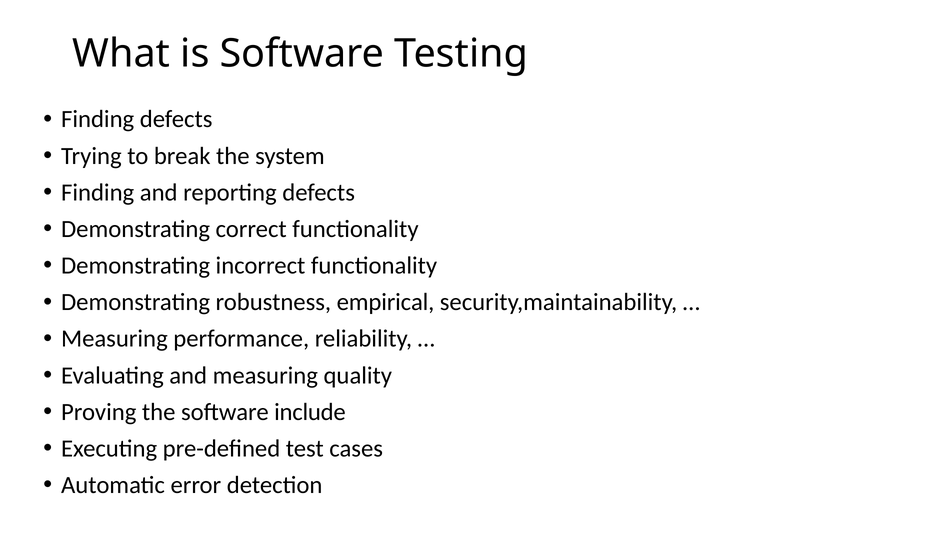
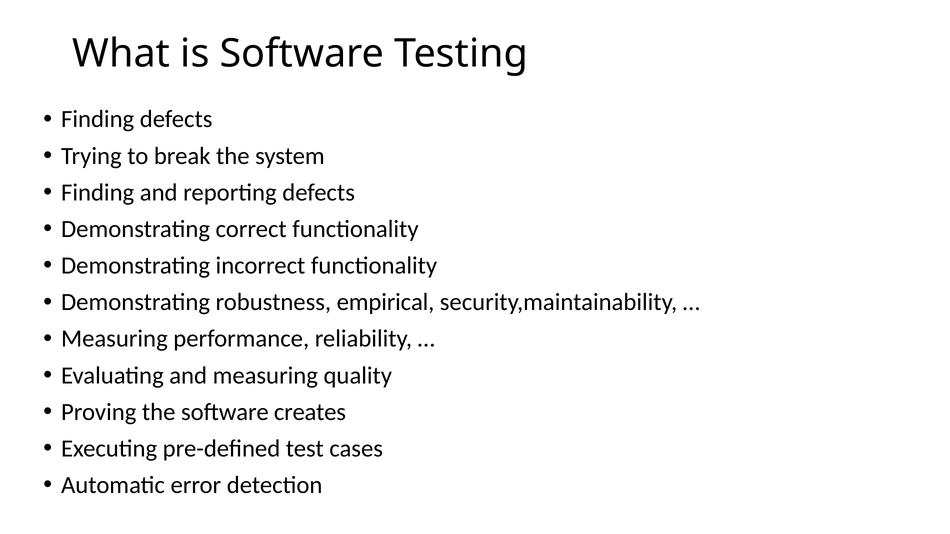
include: include -> creates
